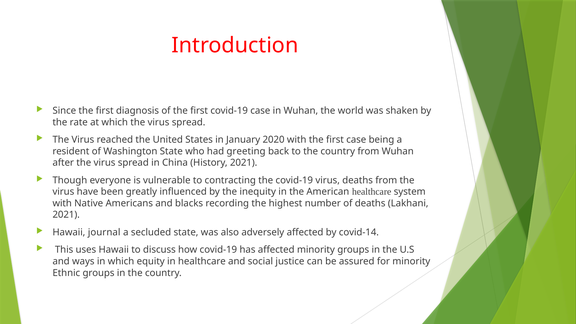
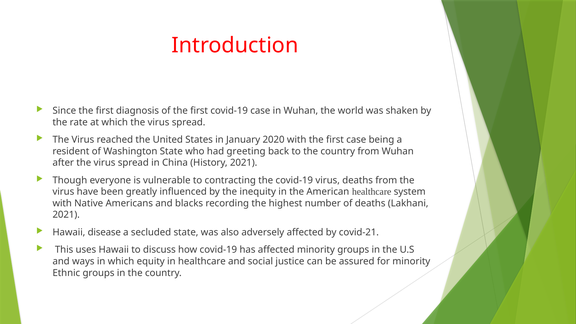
journal: journal -> disease
covid-14: covid-14 -> covid-21
